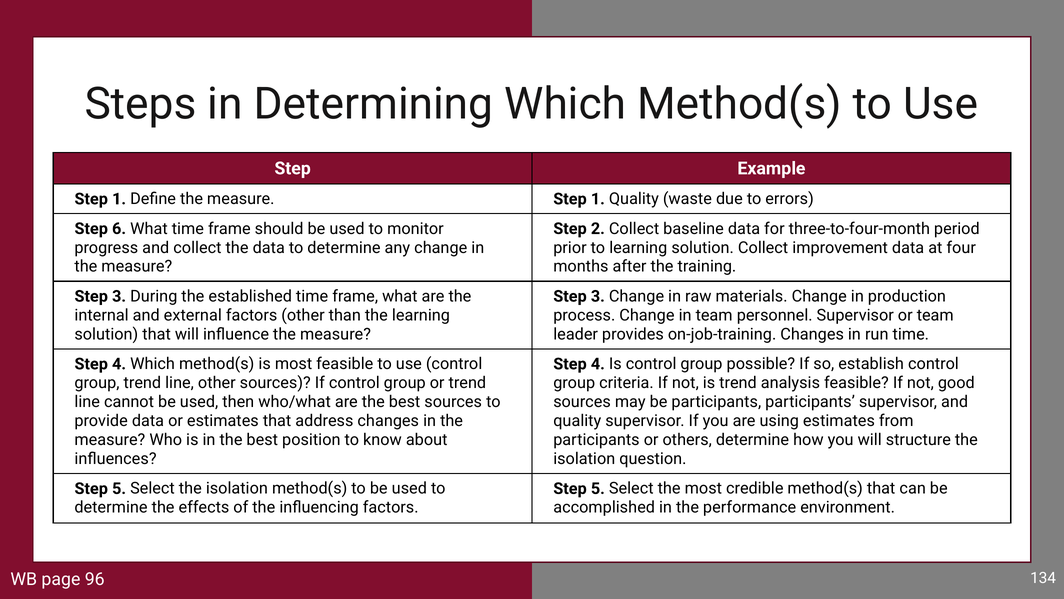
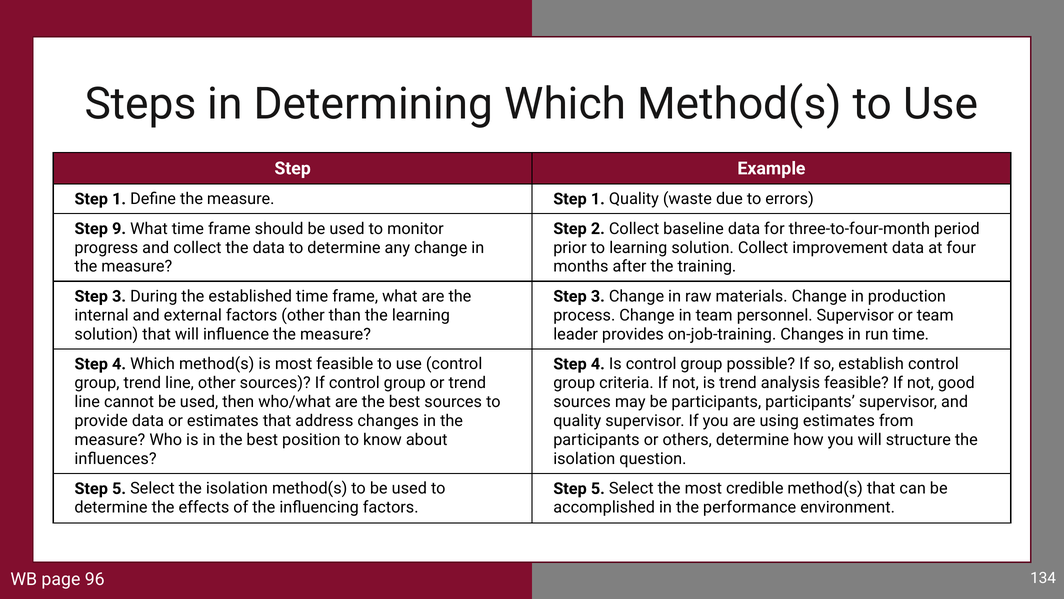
6: 6 -> 9
